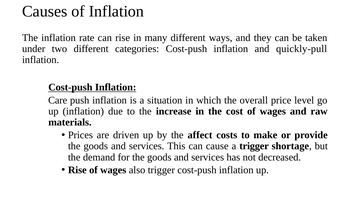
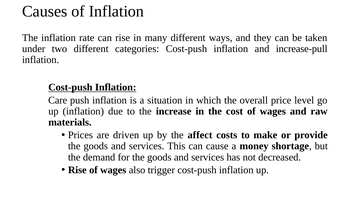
quickly-pull: quickly-pull -> increase-pull
a trigger: trigger -> money
